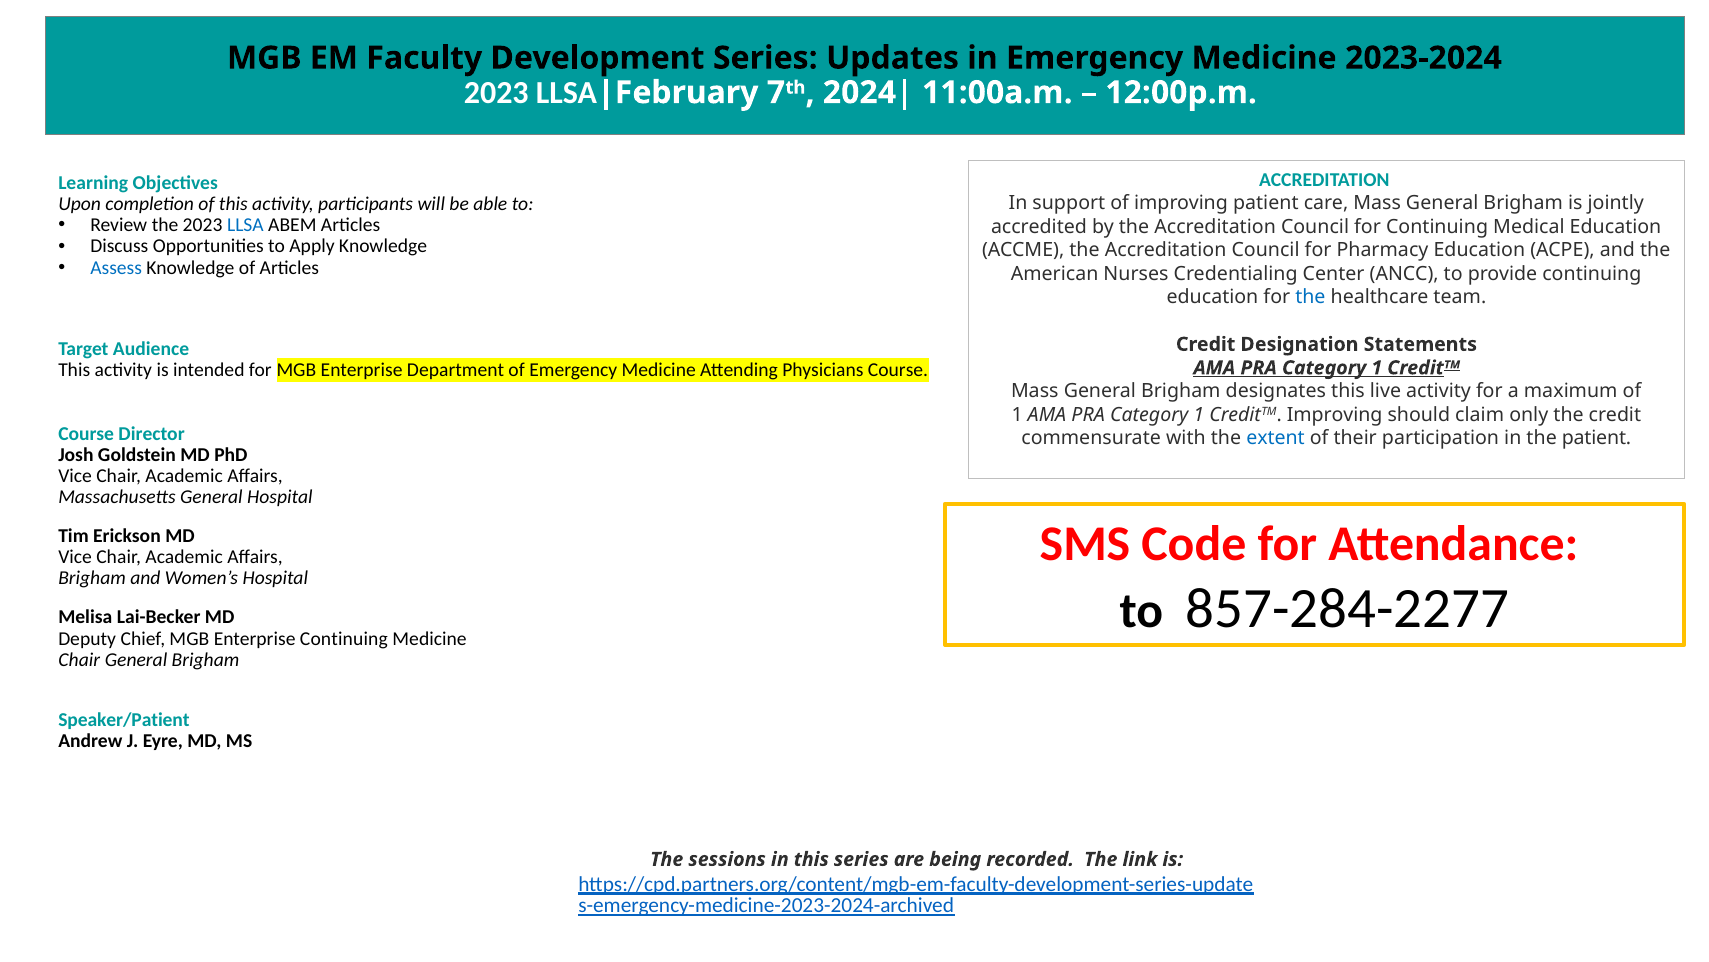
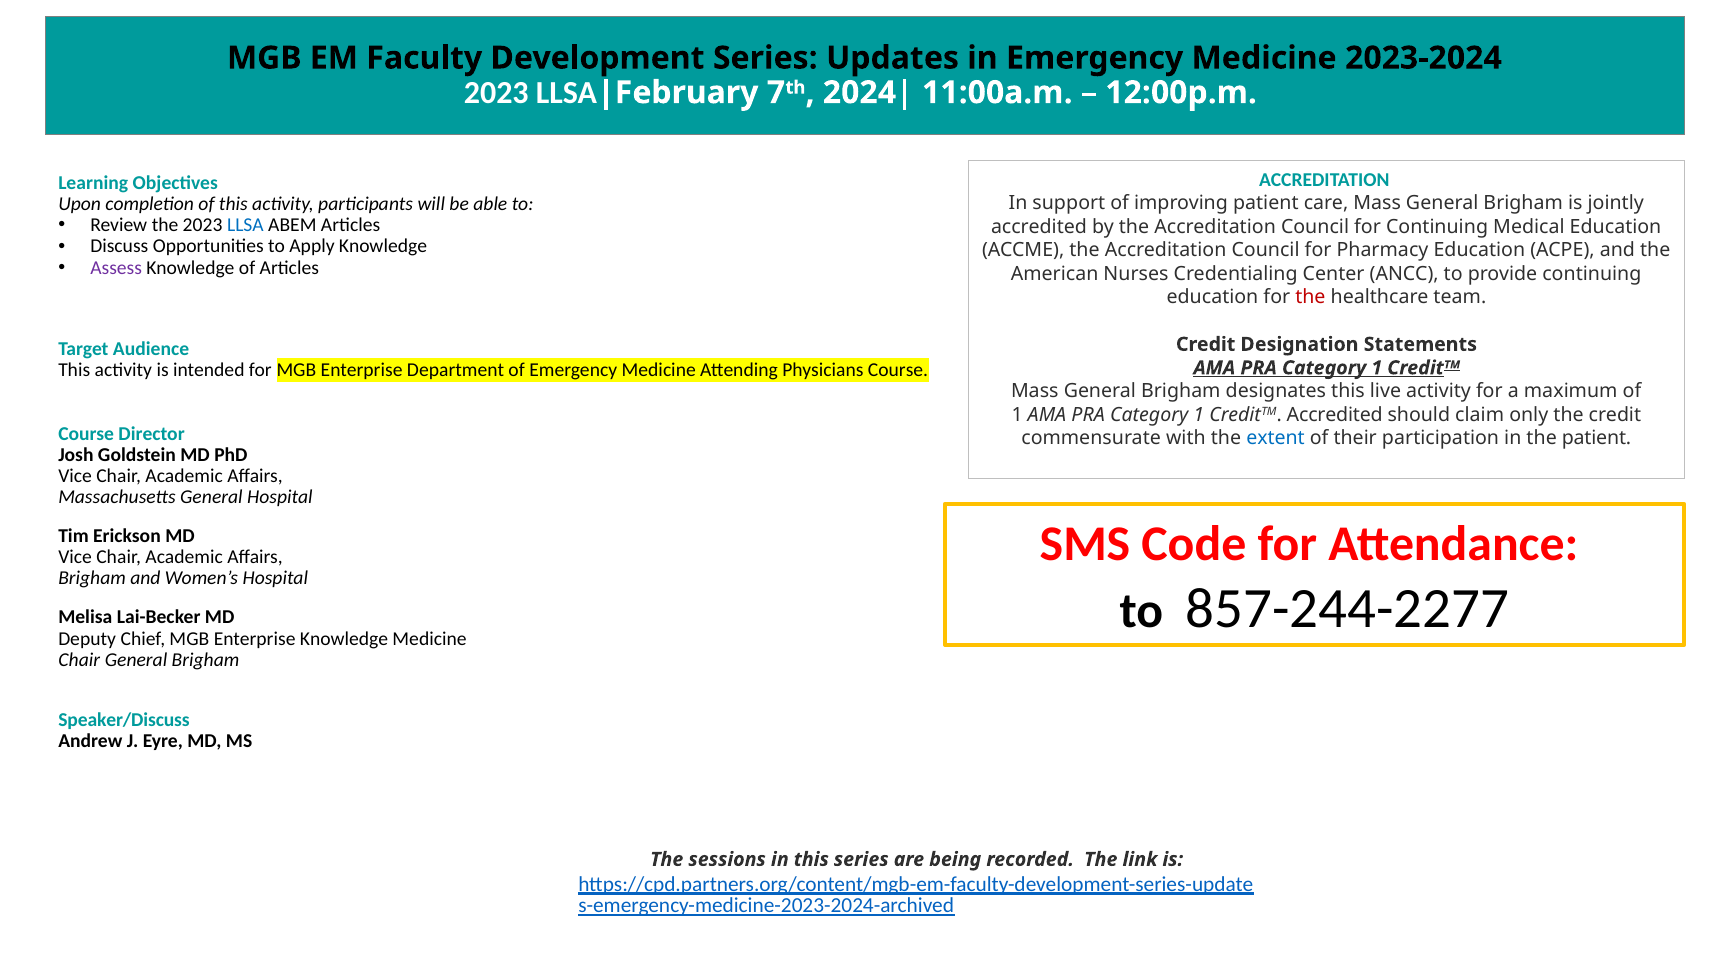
Assess colour: blue -> purple
the at (1310, 297) colour: blue -> red
CreditTM Improving: Improving -> Accredited
857-284-2277: 857-284-2277 -> 857-244-2277
Enterprise Continuing: Continuing -> Knowledge
Speaker/Patient: Speaker/Patient -> Speaker/Discuss
